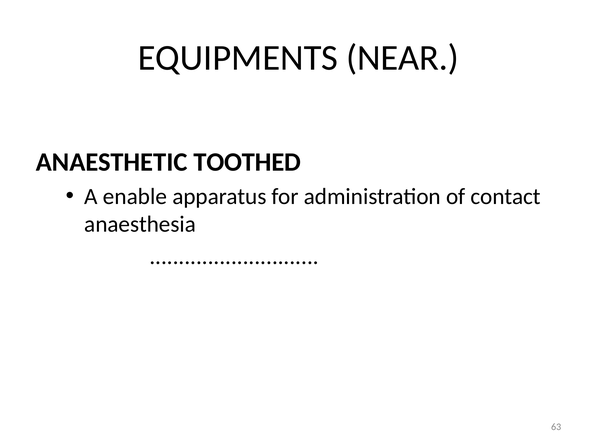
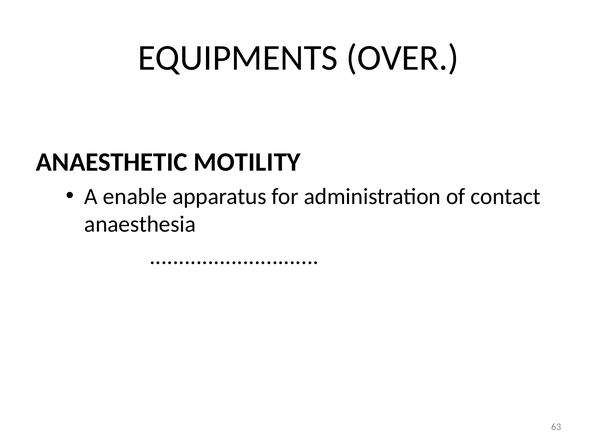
NEAR: NEAR -> OVER
TOOTHED: TOOTHED -> MOTILITY
